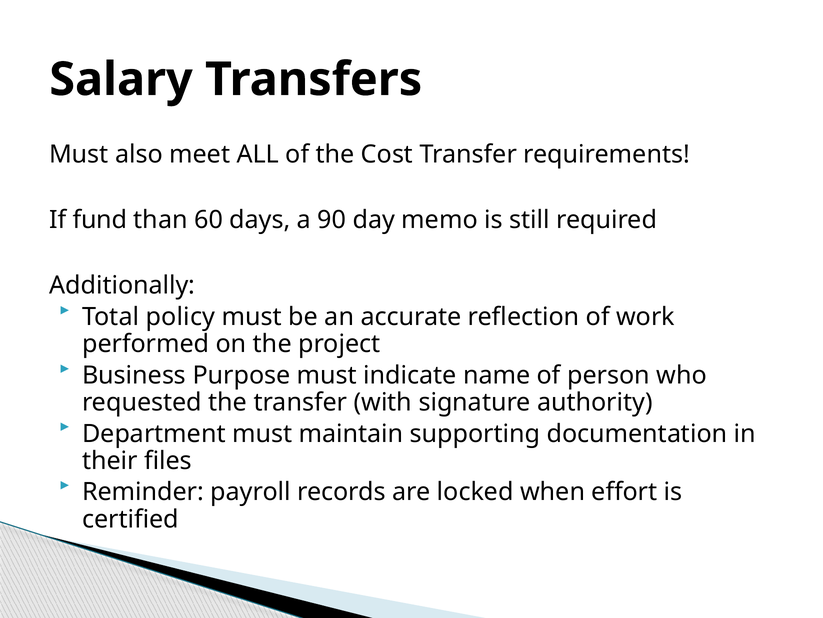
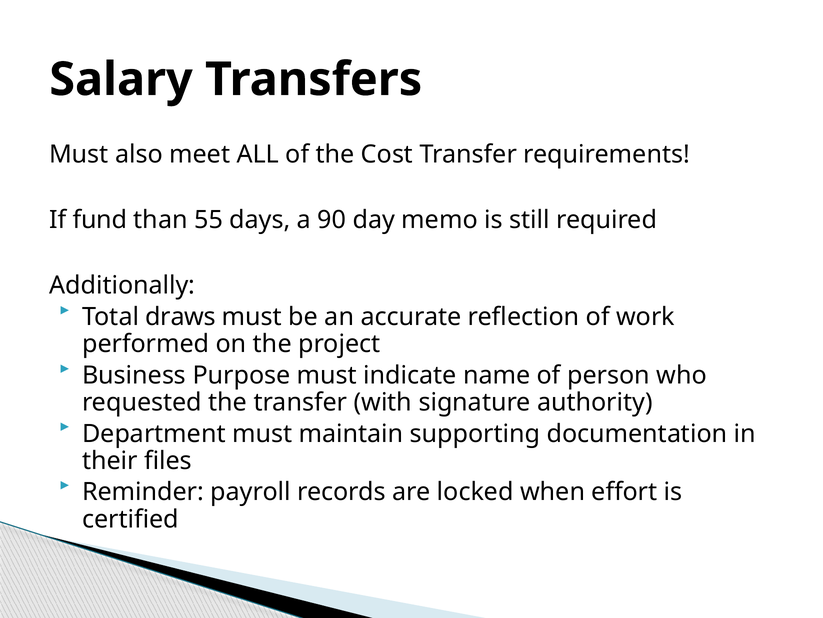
60: 60 -> 55
policy: policy -> draws
